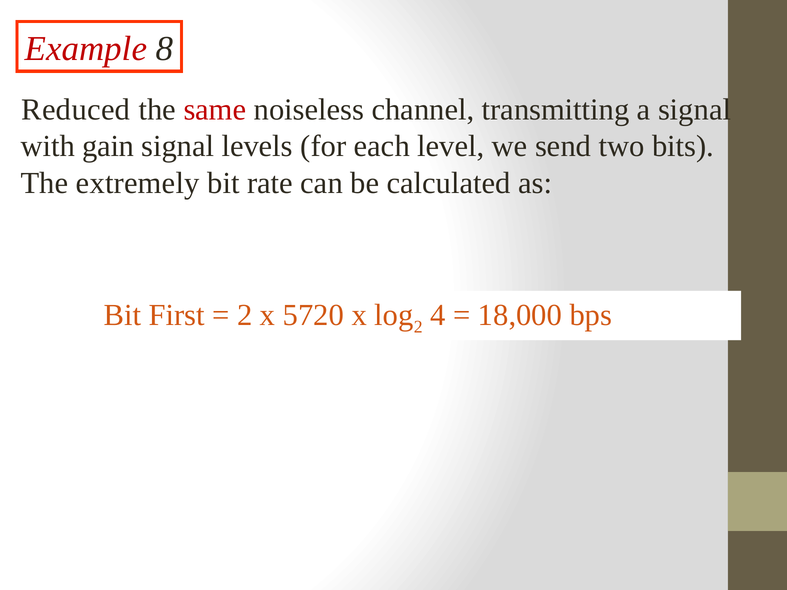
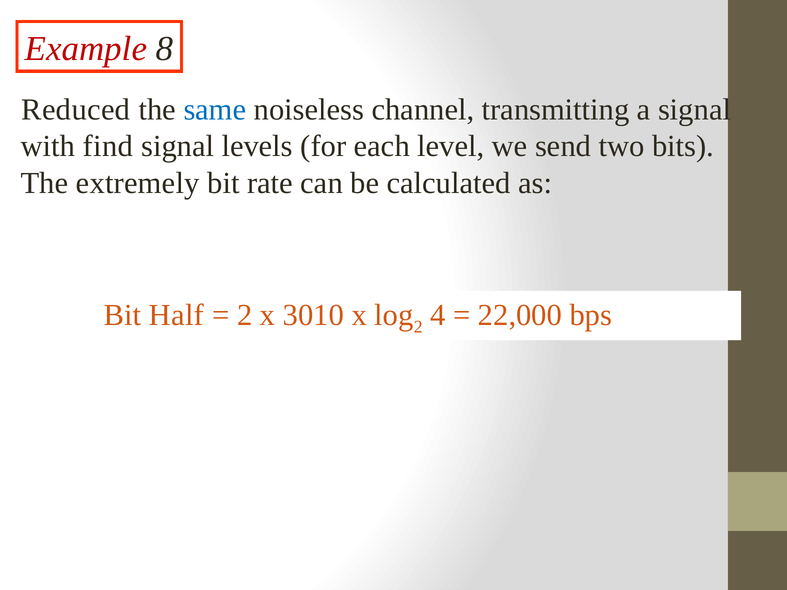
same colour: red -> blue
gain: gain -> find
First: First -> Half
5720: 5720 -> 3010
18,000: 18,000 -> 22,000
